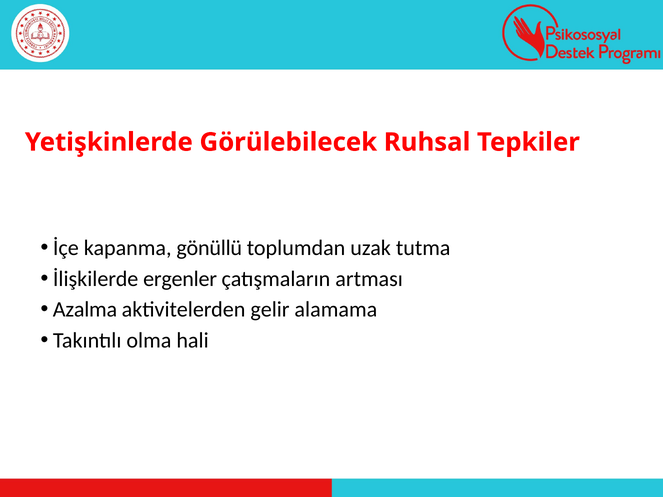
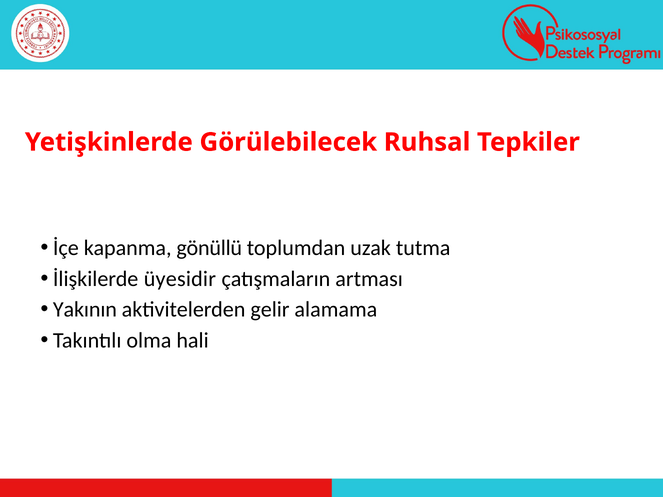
ergenler: ergenler -> üyesidir
Azalma: Azalma -> Yakının
